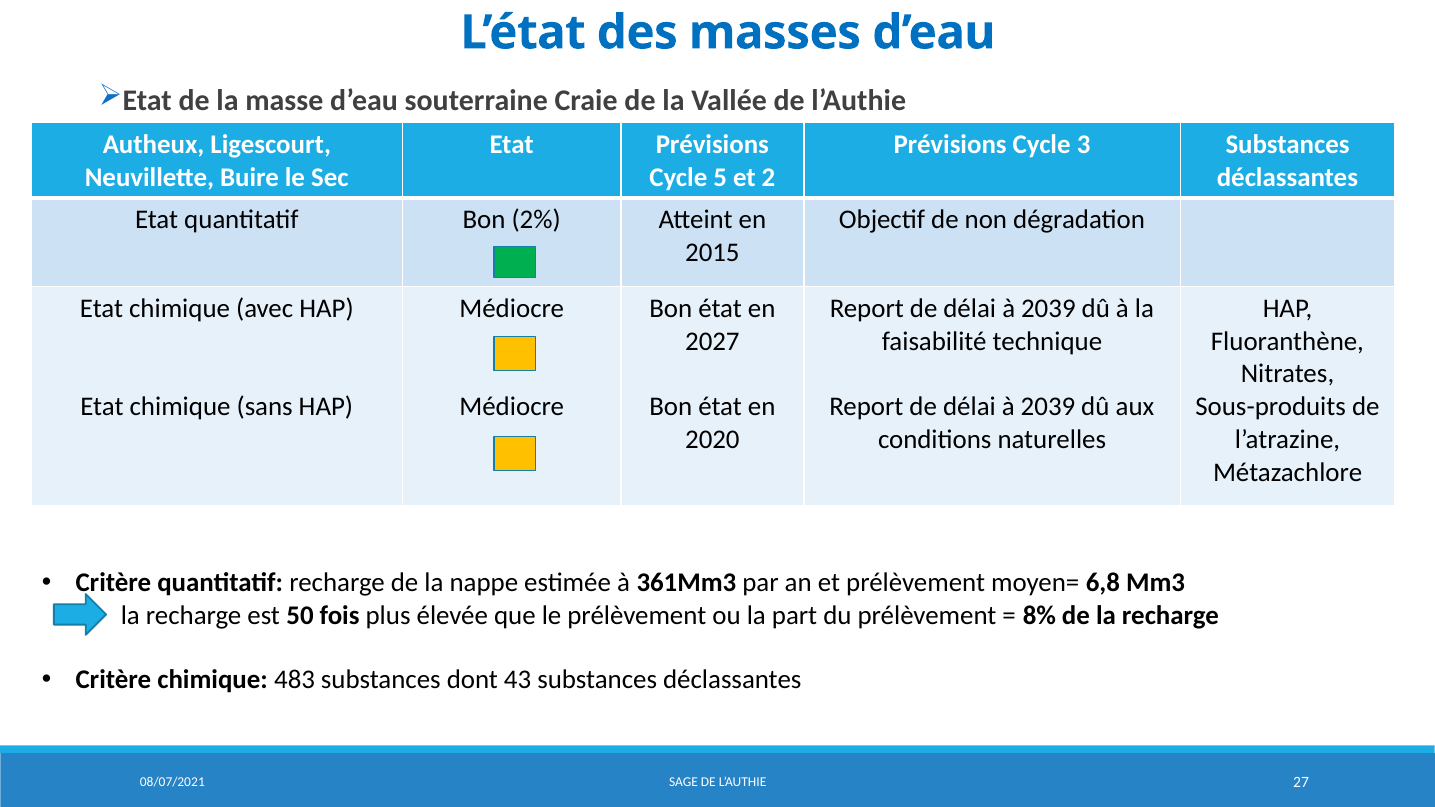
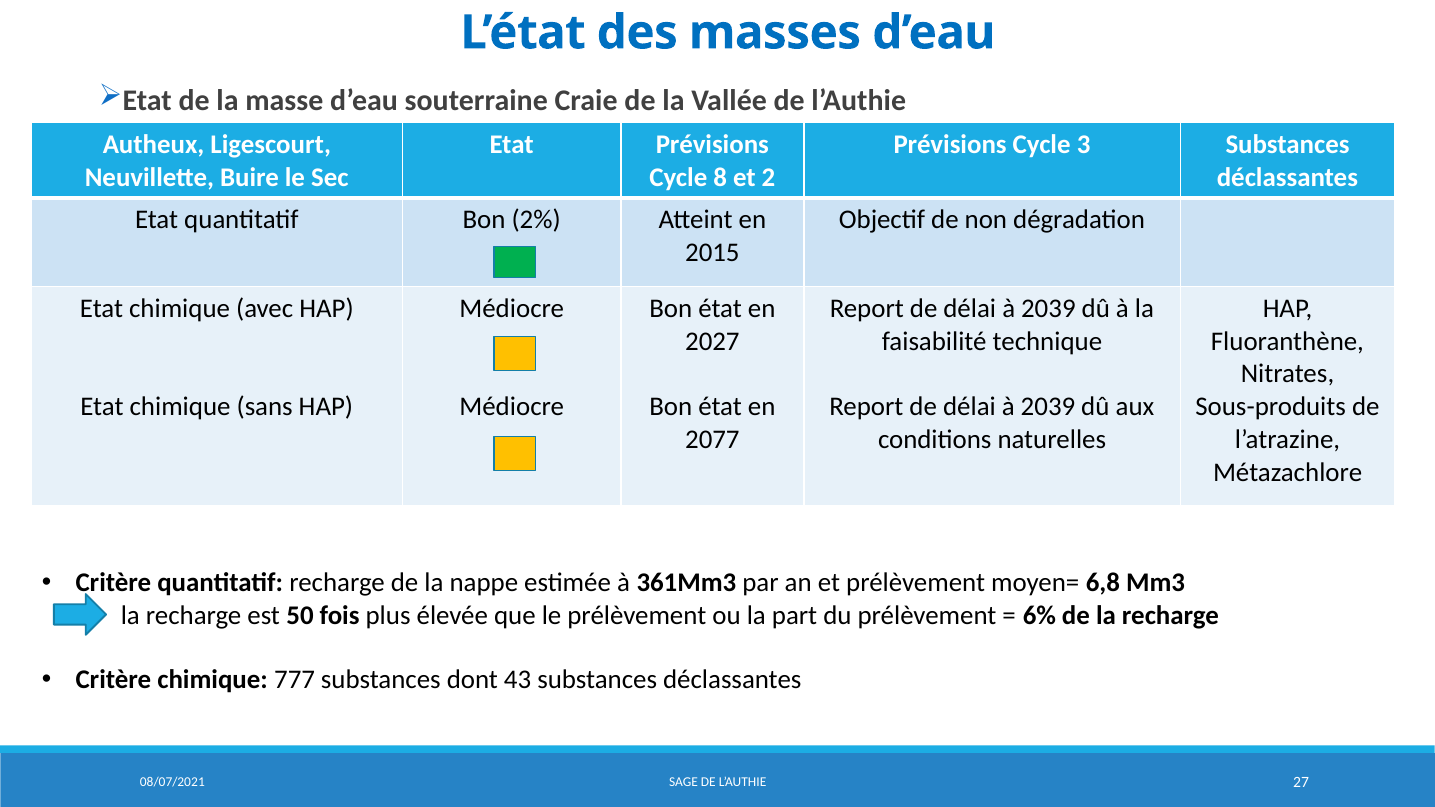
5: 5 -> 8
2020: 2020 -> 2077
8%: 8% -> 6%
483: 483 -> 777
